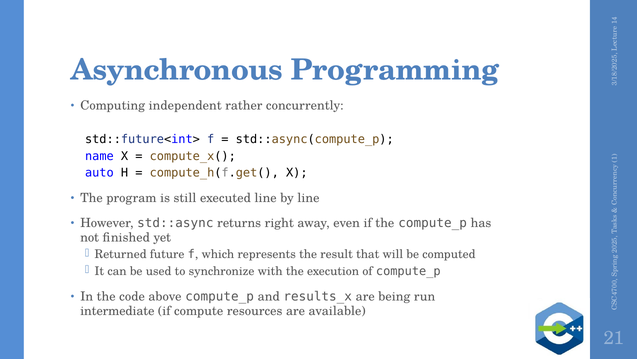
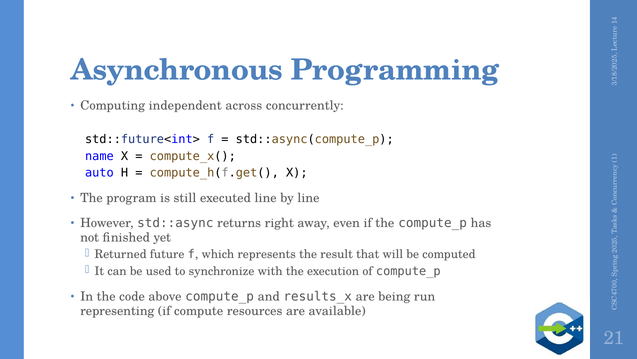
rather: rather -> across
intermediate: intermediate -> representing
